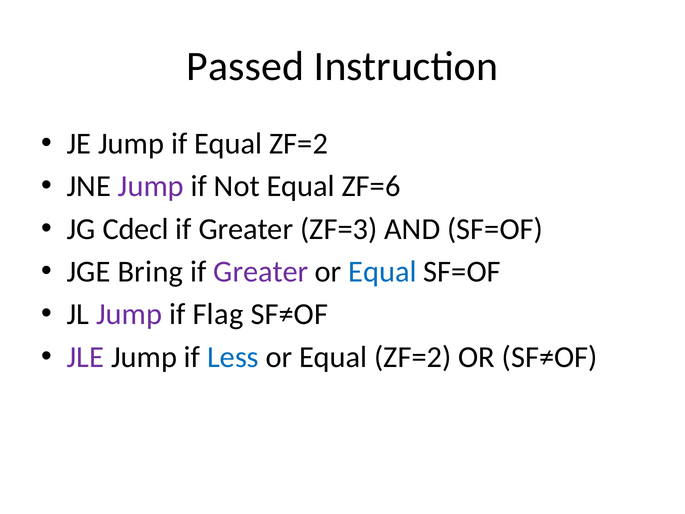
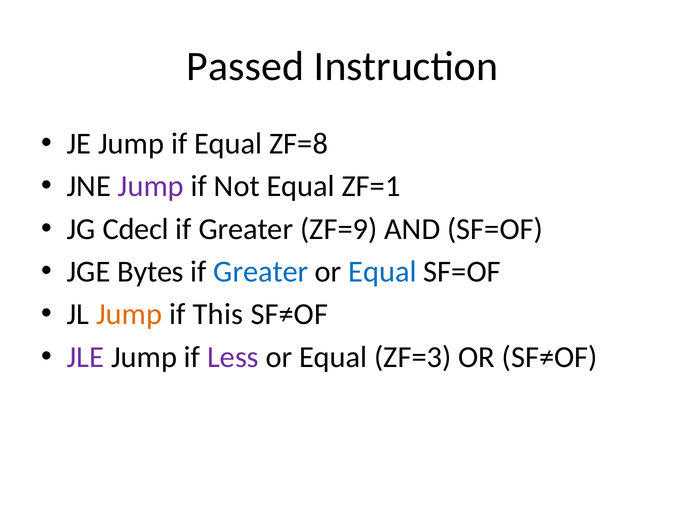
if Equal ZF=2: ZF=2 -> ZF=8
ZF=6: ZF=6 -> ZF=1
ZF=3: ZF=3 -> ZF=9
Bring: Bring -> Bytes
Greater at (261, 272) colour: purple -> blue
Jump at (129, 314) colour: purple -> orange
Flag: Flag -> This
Less colour: blue -> purple
or Equal ZF=2: ZF=2 -> ZF=3
